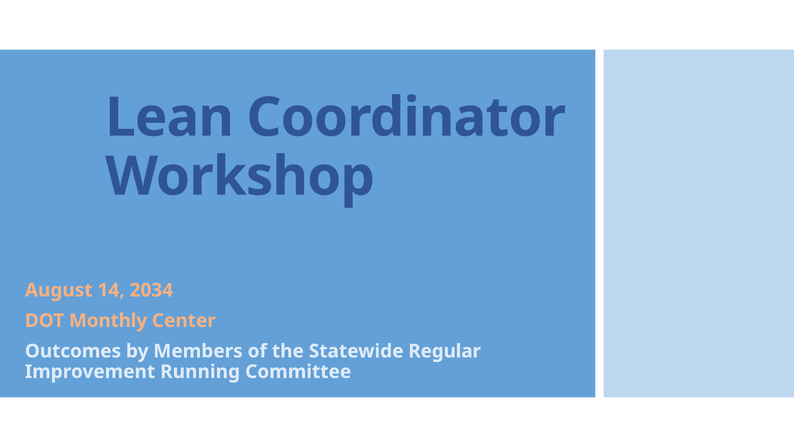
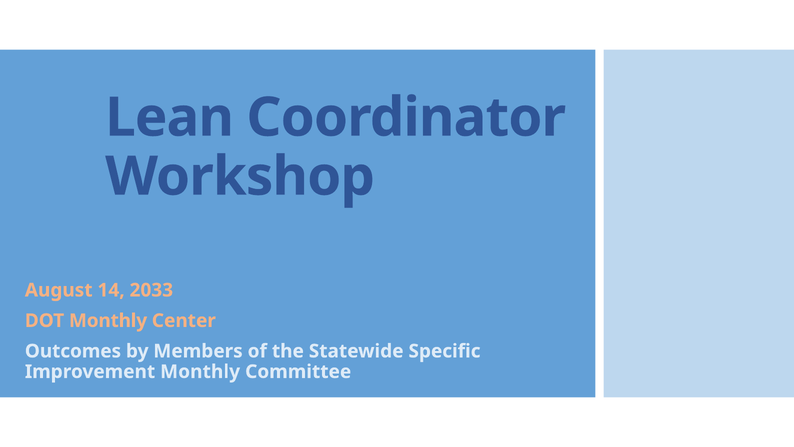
2034: 2034 -> 2033
Regular: Regular -> Specific
Improvement Running: Running -> Monthly
